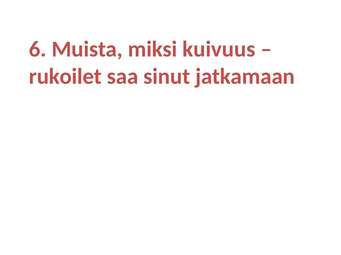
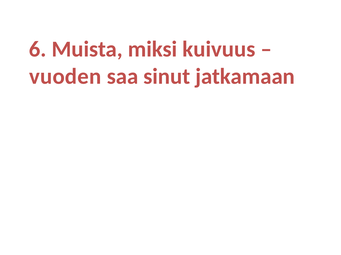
rukoilet: rukoilet -> vuoden
